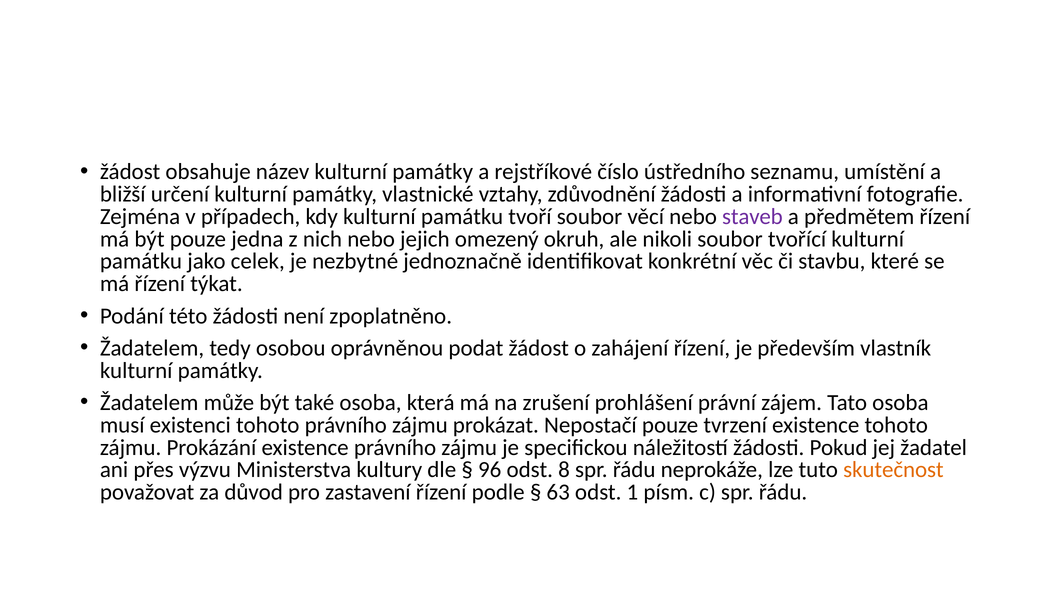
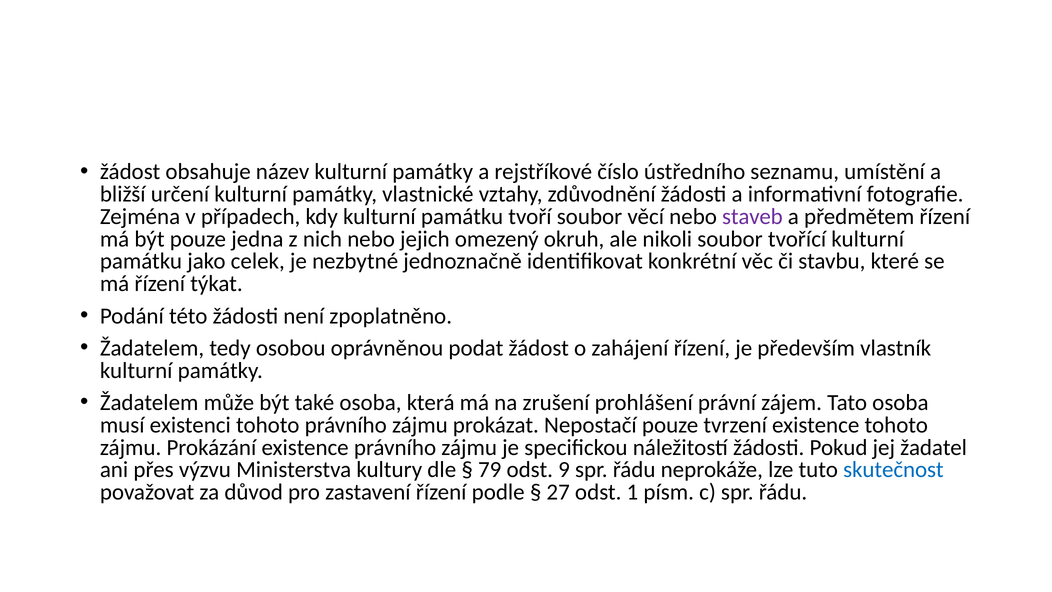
96: 96 -> 79
8: 8 -> 9
skutečnost colour: orange -> blue
63: 63 -> 27
